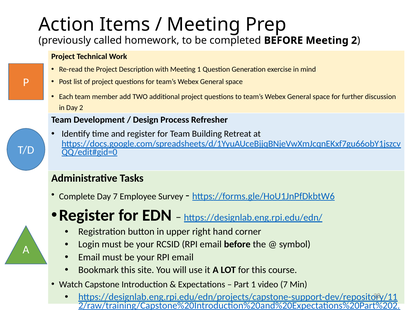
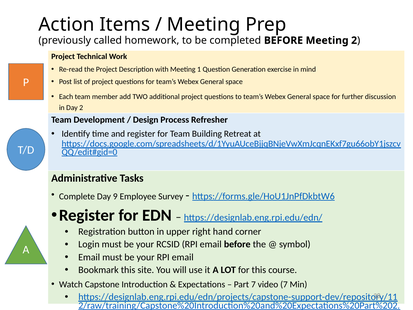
Day 7: 7 -> 9
Part 1: 1 -> 7
